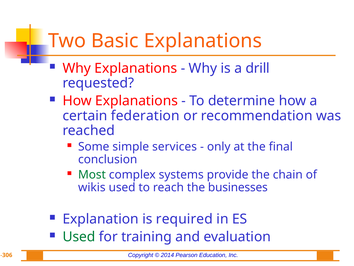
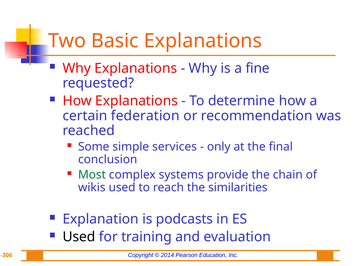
drill: drill -> fine
businesses: businesses -> similarities
required: required -> podcasts
Used at (79, 236) colour: green -> black
